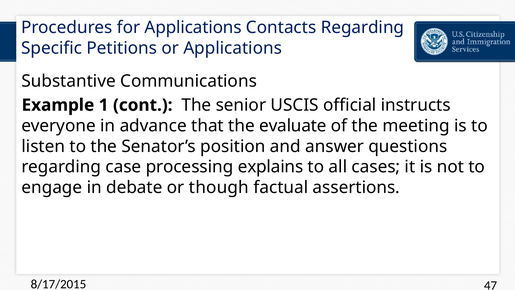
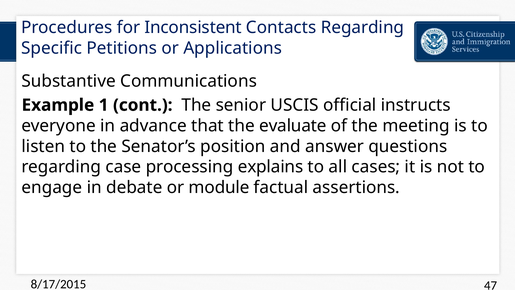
for Applications: Applications -> Inconsistent
though: though -> module
